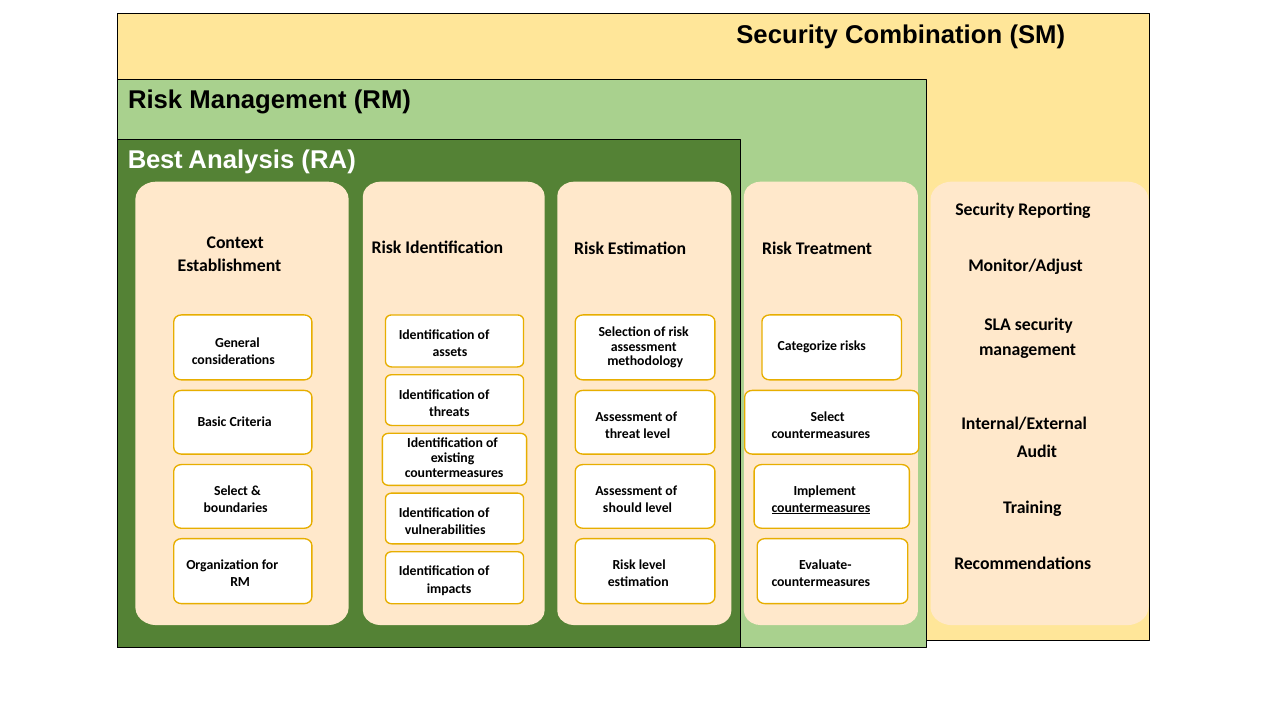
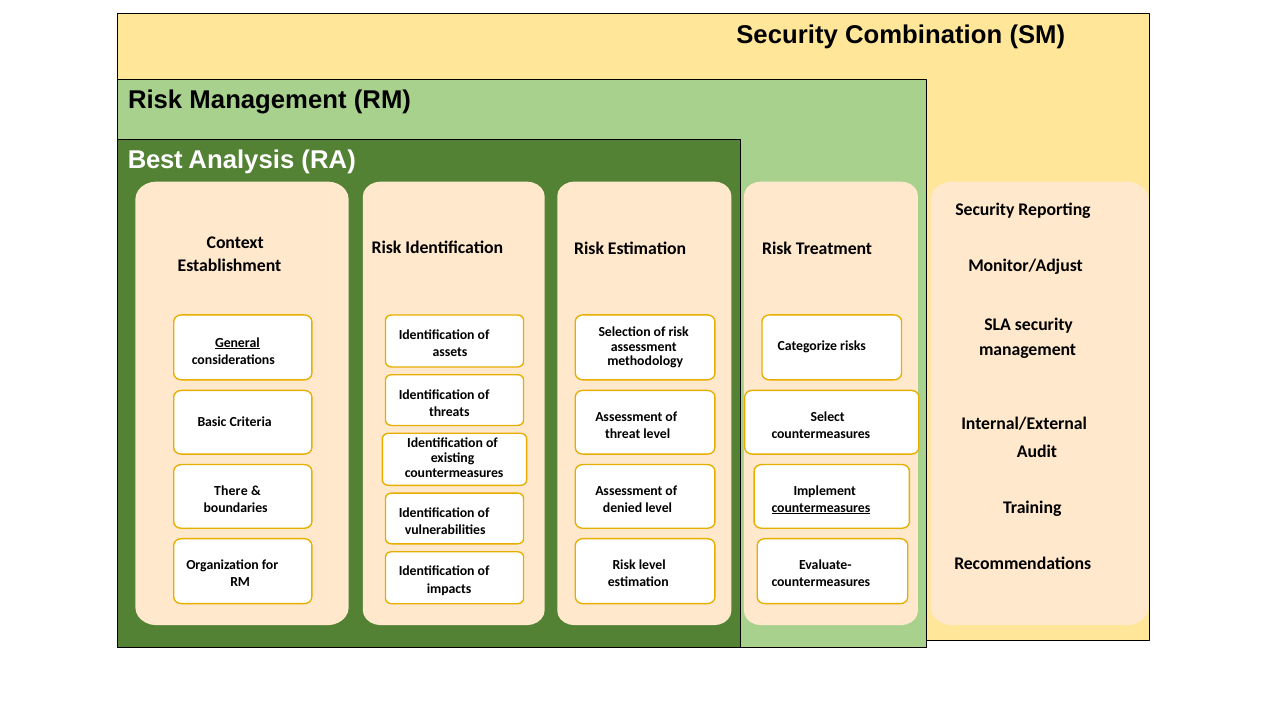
General underline: none -> present
Select at (231, 491): Select -> There
should: should -> denied
